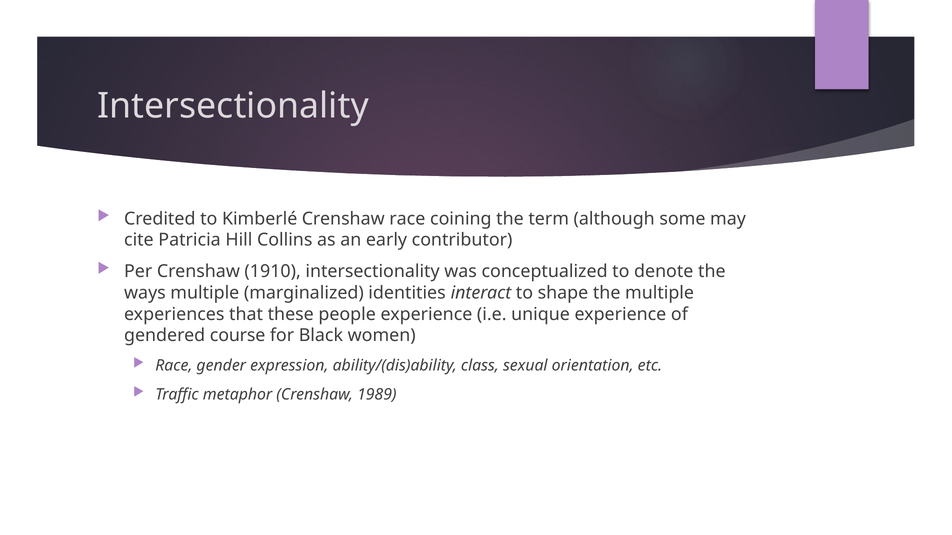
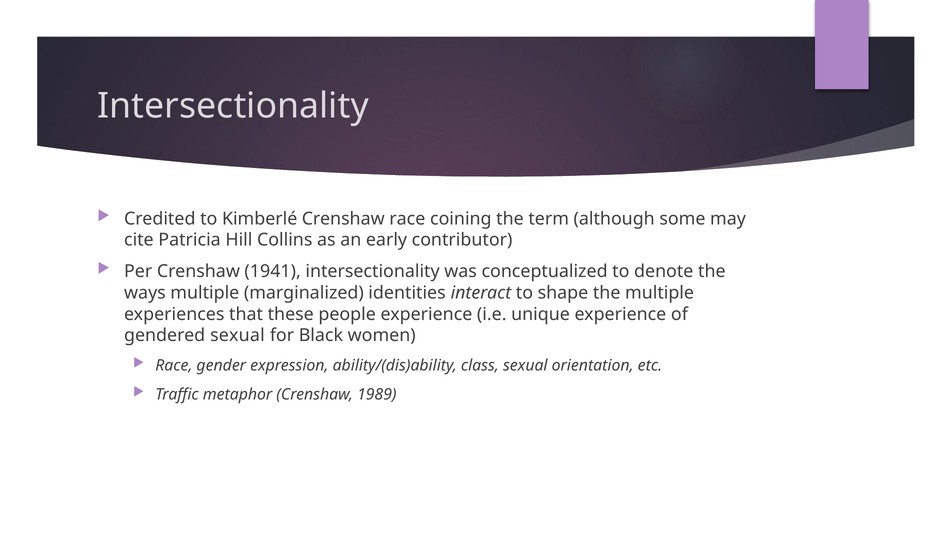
1910: 1910 -> 1941
gendered course: course -> sexual
